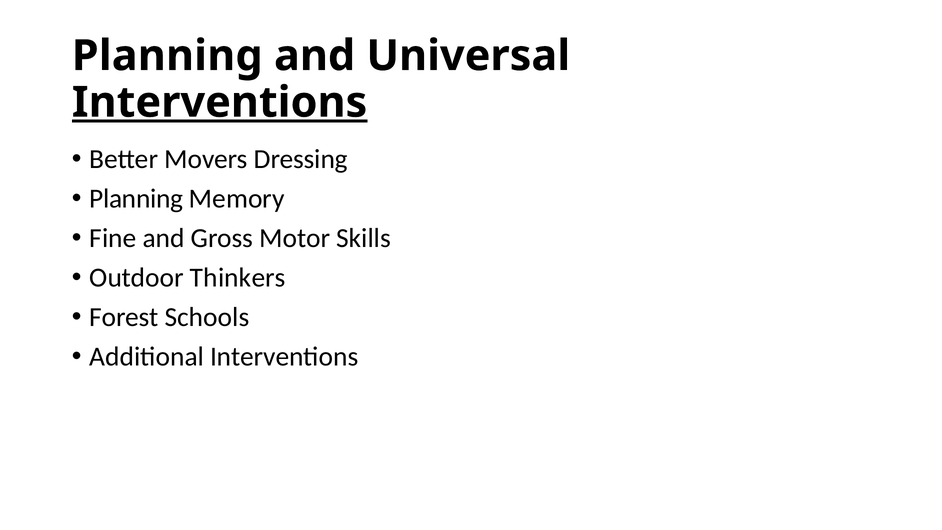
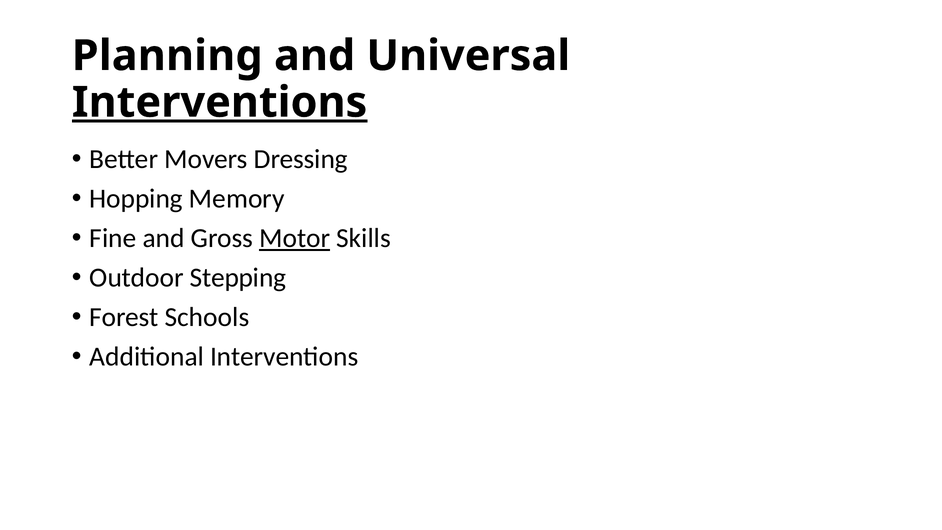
Planning at (136, 199): Planning -> Hopping
Motor underline: none -> present
Thinkers: Thinkers -> Stepping
